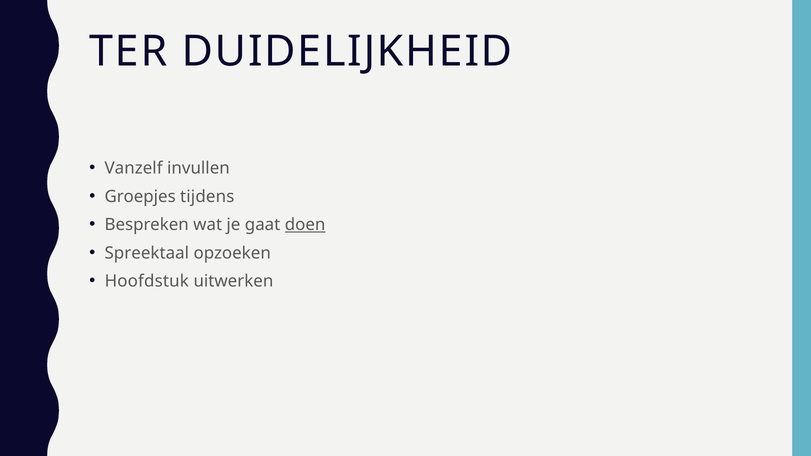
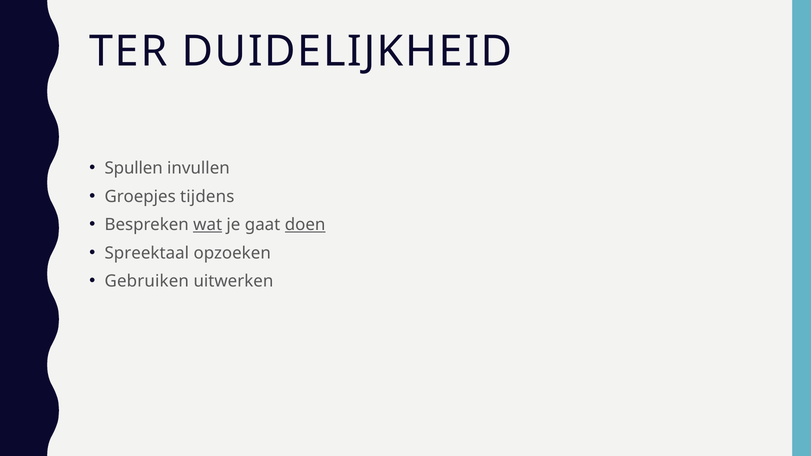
Vanzelf: Vanzelf -> Spullen
wat underline: none -> present
Hoofdstuk: Hoofdstuk -> Gebruiken
